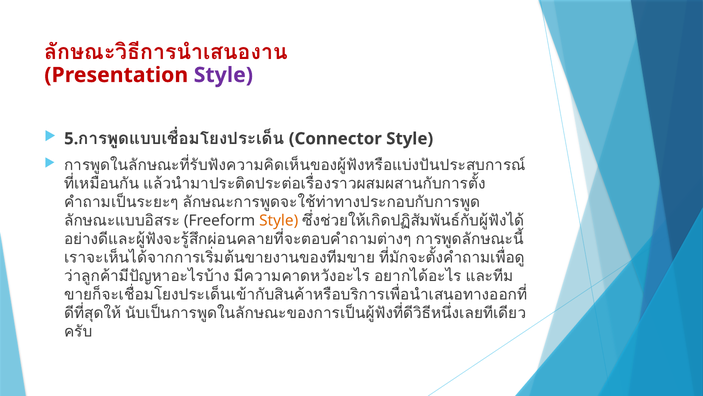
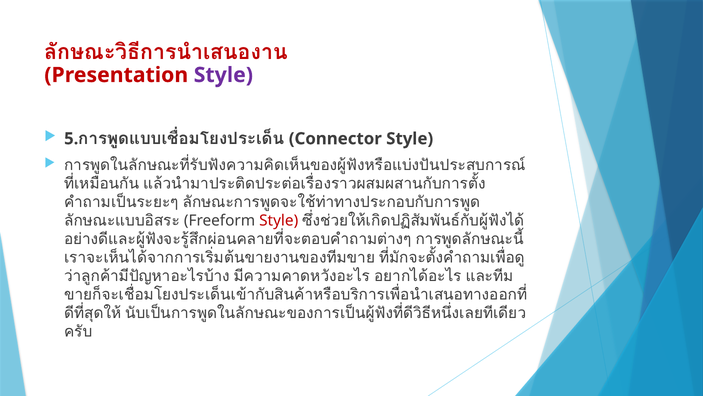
Style at (279, 220) colour: orange -> red
